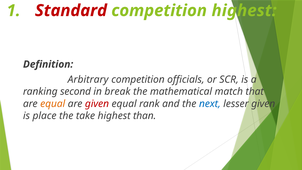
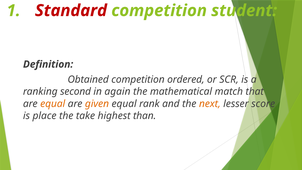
competition highest: highest -> student
Arbitrary: Arbitrary -> Obtained
officials: officials -> ordered
break: break -> again
given at (97, 104) colour: red -> orange
next colour: blue -> orange
lesser given: given -> score
